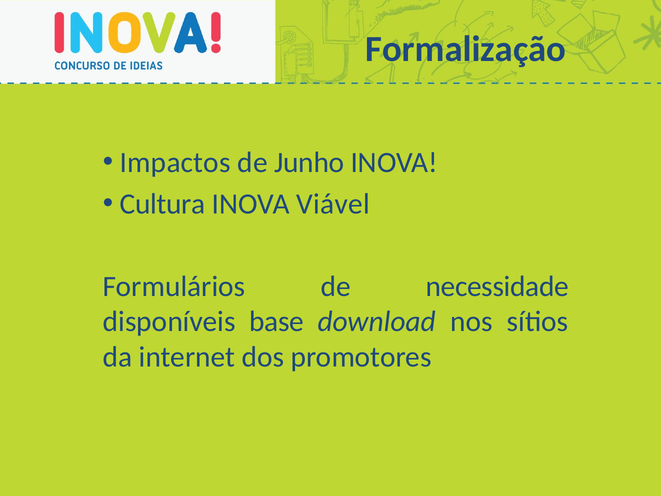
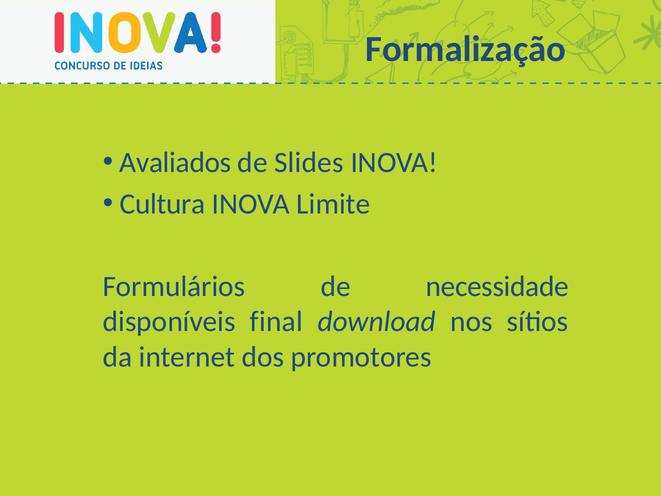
Impactos: Impactos -> Avaliados
Junho: Junho -> Slides
Viável: Viável -> Limite
base: base -> final
